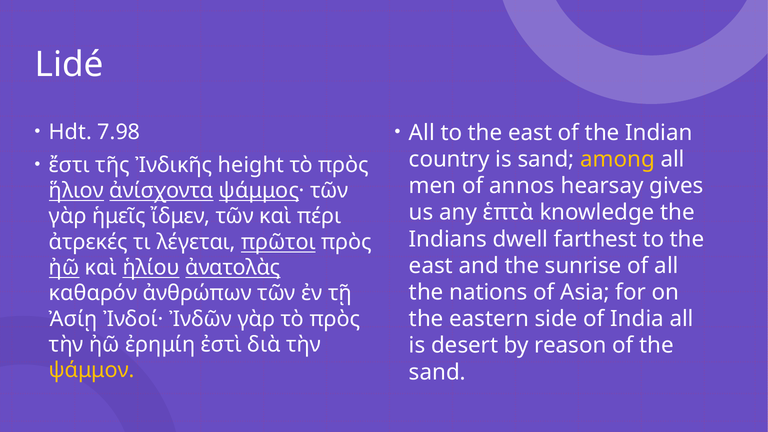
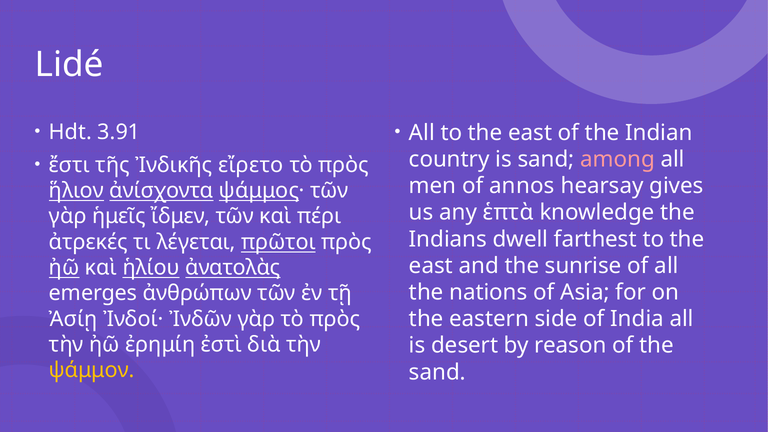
7.98: 7.98 -> 3.91
among colour: yellow -> pink
height: height -> εἴρετο
καθαρόν: καθαρόν -> emerges
